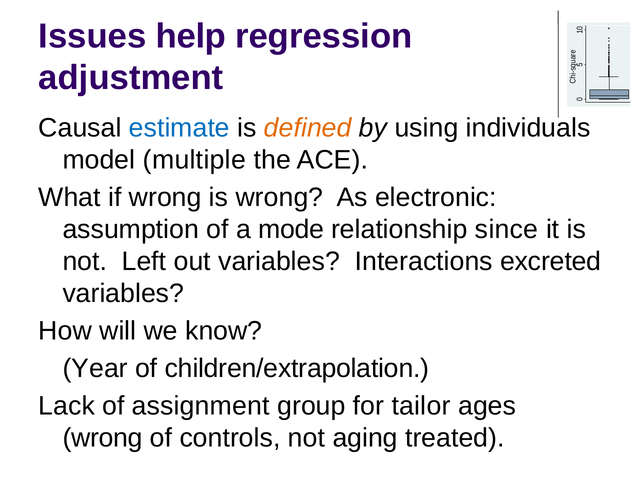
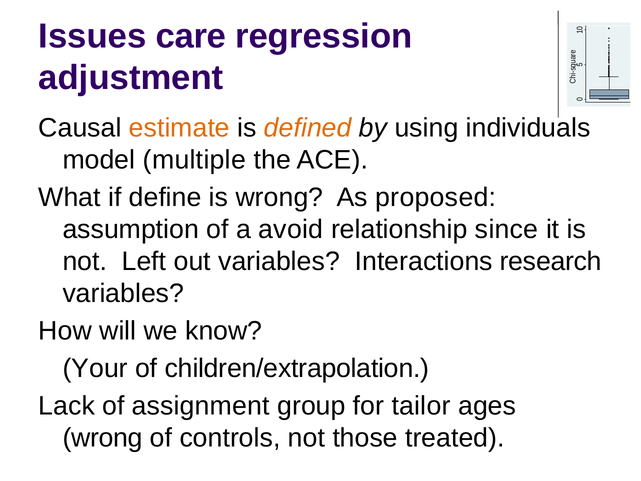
help: help -> care
estimate colour: blue -> orange
if wrong: wrong -> define
electronic: electronic -> proposed
mode: mode -> avoid
excreted: excreted -> research
Year: Year -> Your
aging: aging -> those
